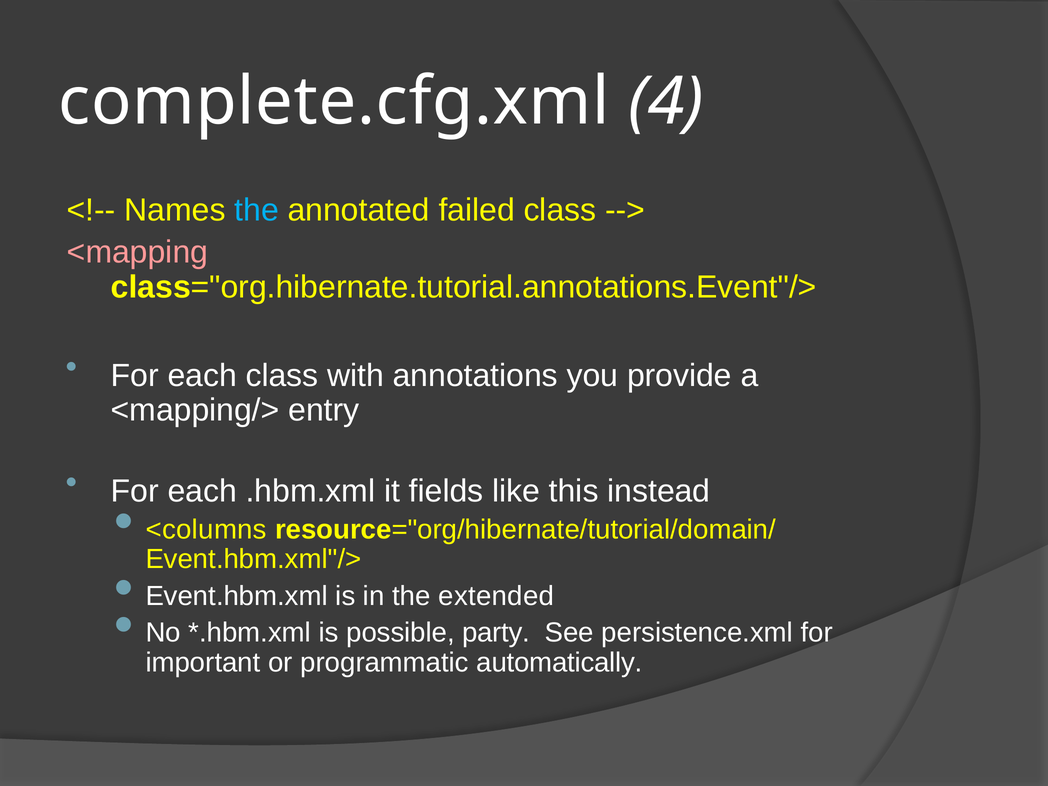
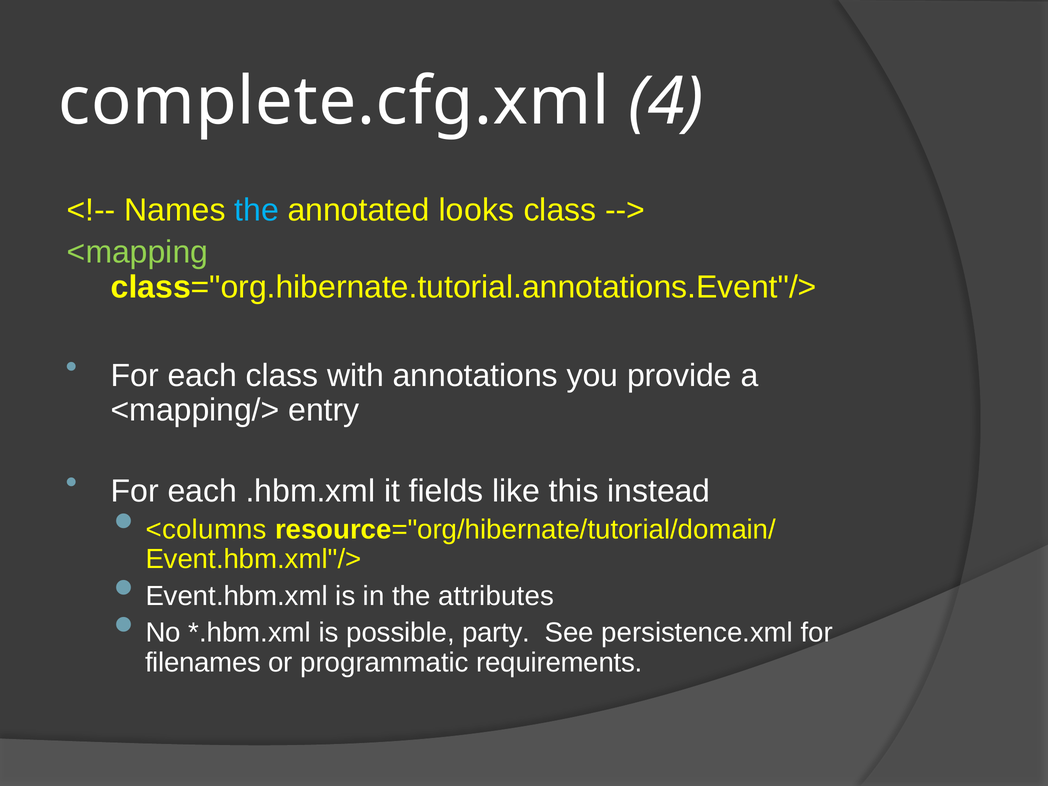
failed: failed -> looks
<mapping colour: pink -> light green
extended: extended -> attributes
important: important -> filenames
automatically: automatically -> requirements
